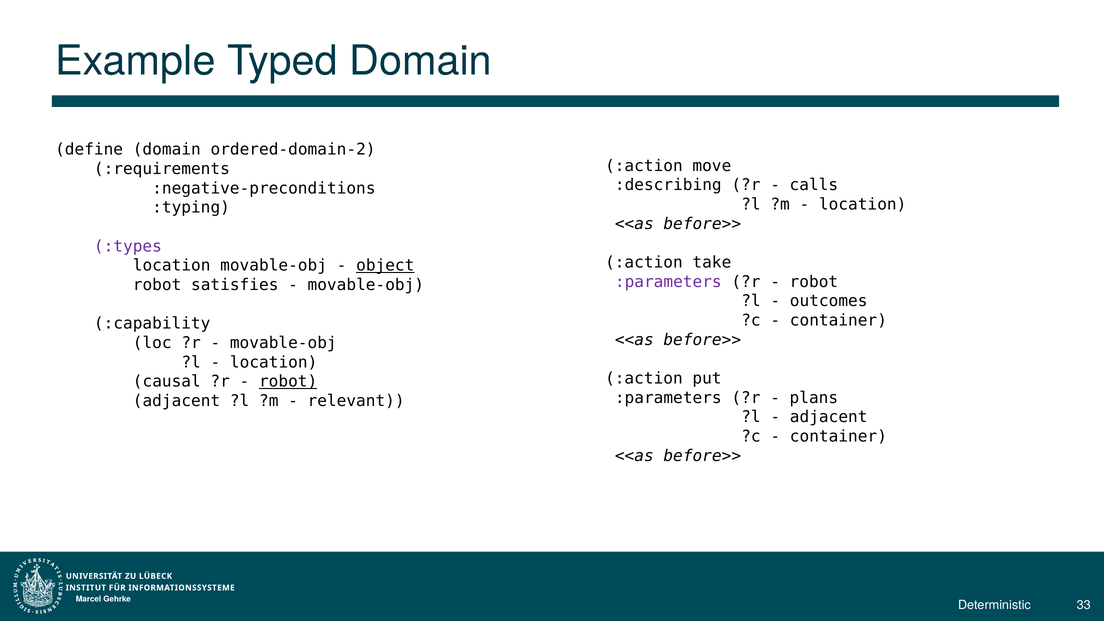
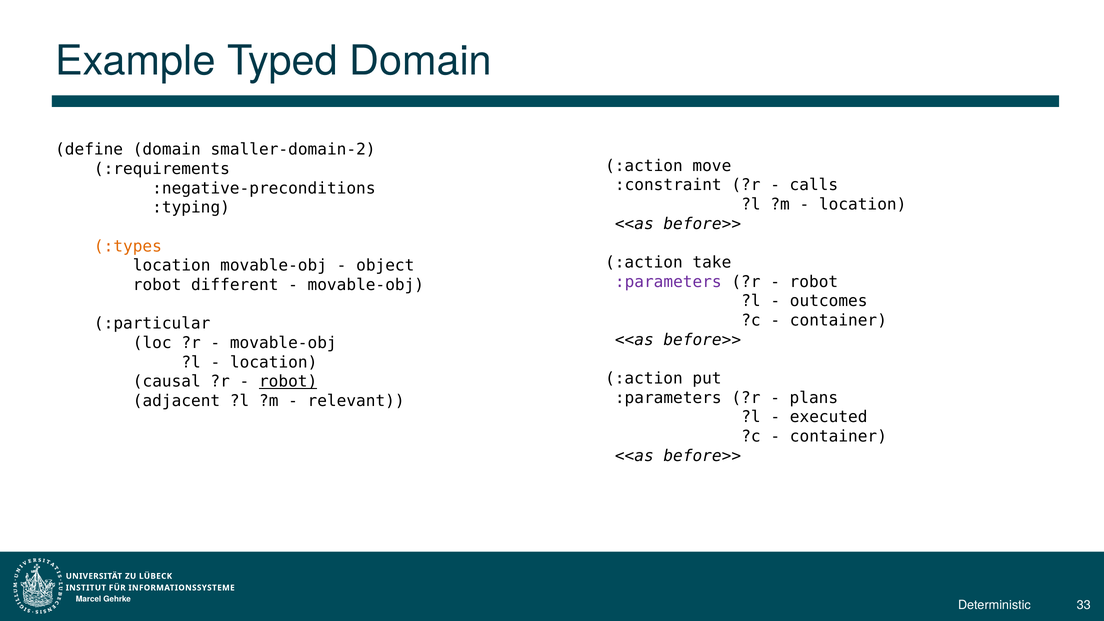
ordered-domain-2: ordered-domain-2 -> smaller-domain-2
:describing: :describing -> :constraint
:types colour: purple -> orange
object underline: present -> none
satisfies: satisfies -> different
:capability: :capability -> :particular
adjacent at (829, 417): adjacent -> executed
